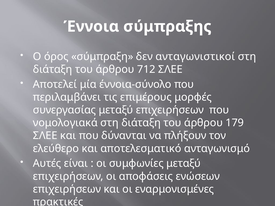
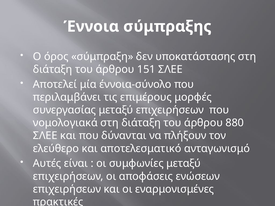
ανταγωνιστικοί: ανταγωνιστικοί -> υποκατάστασης
712: 712 -> 151
179: 179 -> 880
